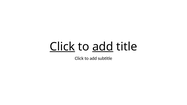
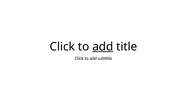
Click at (62, 47) underline: present -> none
